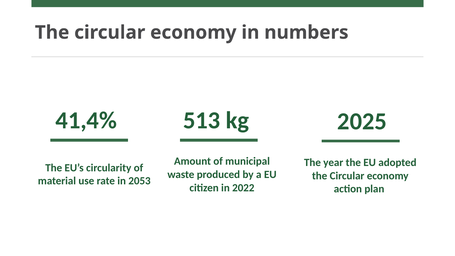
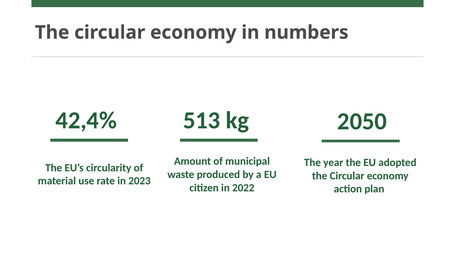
41,4%: 41,4% -> 42,4%
2025: 2025 -> 2050
2053: 2053 -> 2023
